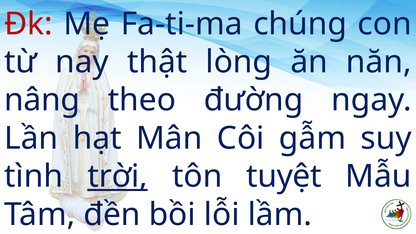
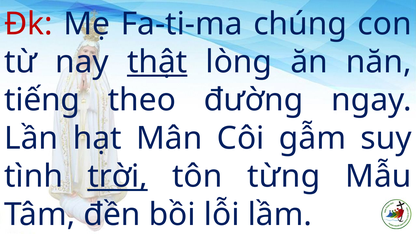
thật underline: none -> present
nâng: nâng -> tiếng
tuyệt: tuyệt -> từng
